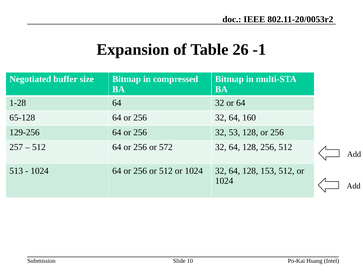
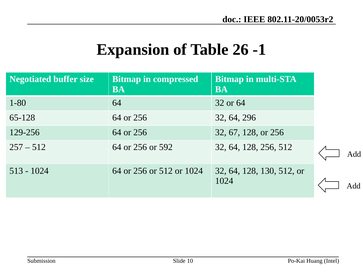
1-28: 1-28 -> 1-80
160: 160 -> 296
53: 53 -> 67
572: 572 -> 592
153: 153 -> 130
